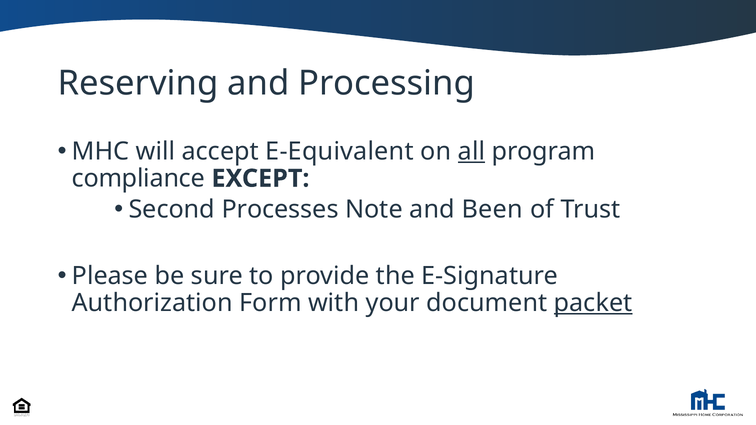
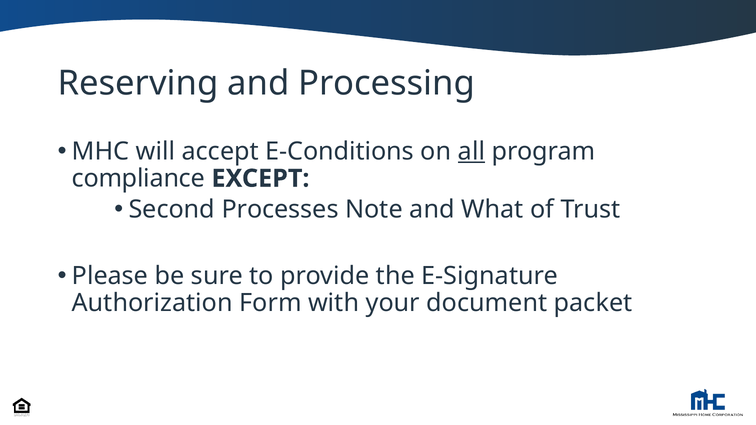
E-Equivalent: E-Equivalent -> E-Conditions
Been: Been -> What
packet underline: present -> none
